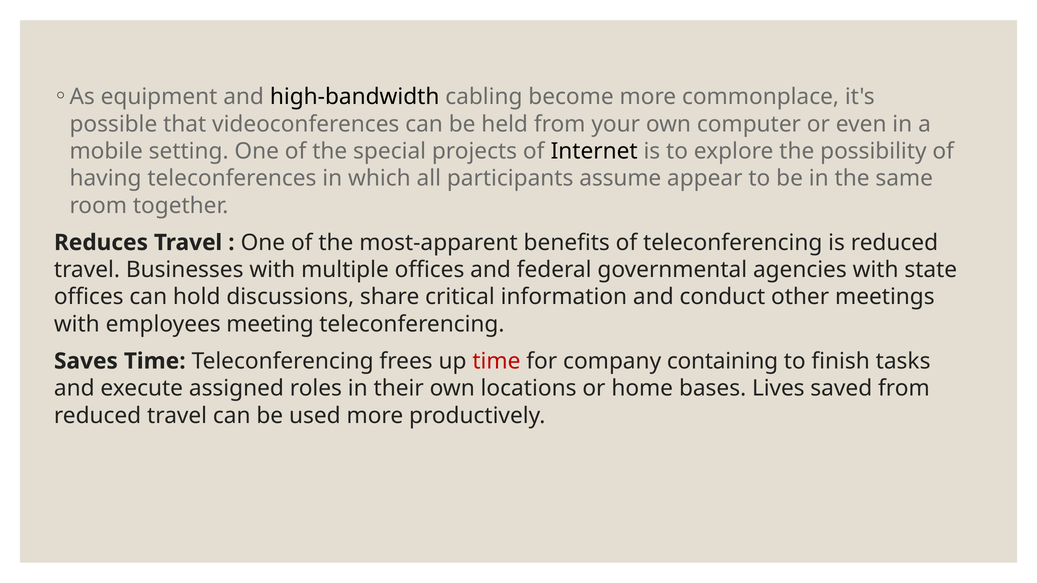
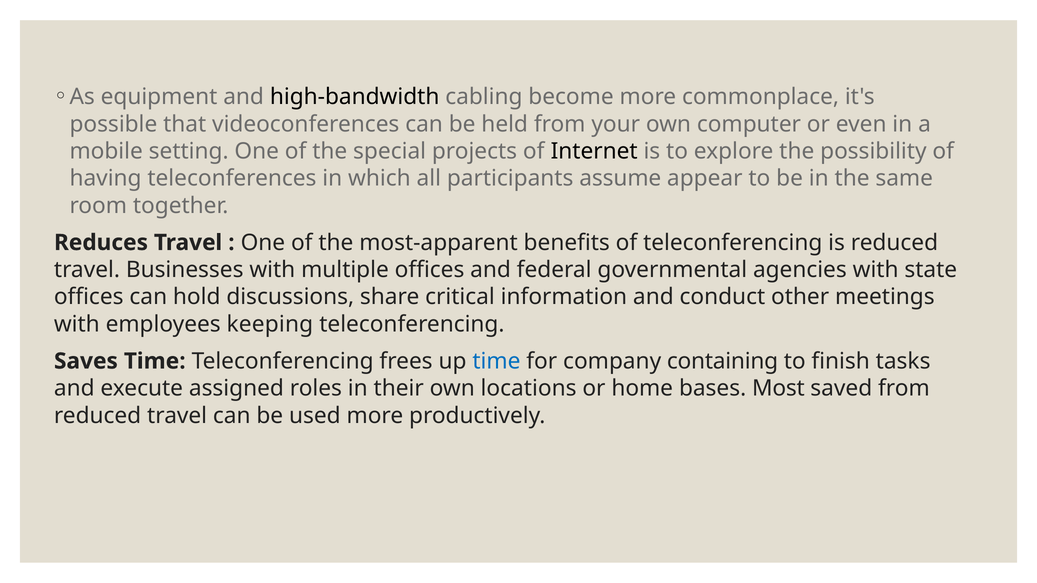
meeting: meeting -> keeping
time at (496, 361) colour: red -> blue
Lives: Lives -> Most
